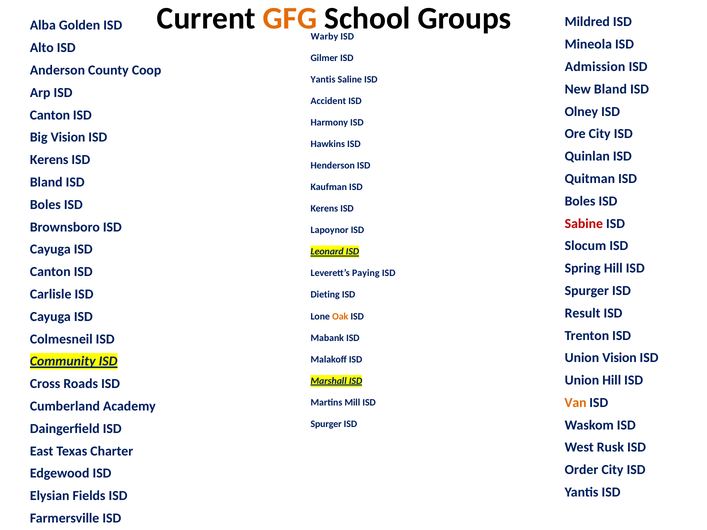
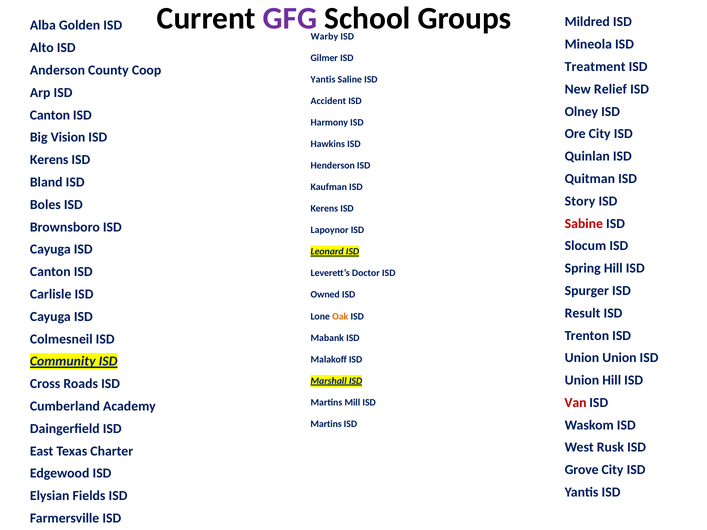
GFG colour: orange -> purple
Admission: Admission -> Treatment
New Bland: Bland -> Relief
Boles at (580, 201): Boles -> Story
Paying: Paying -> Doctor
Dieting: Dieting -> Owned
Union Vision: Vision -> Union
Van colour: orange -> red
Spurger at (326, 424): Spurger -> Martins
Order: Order -> Grove
